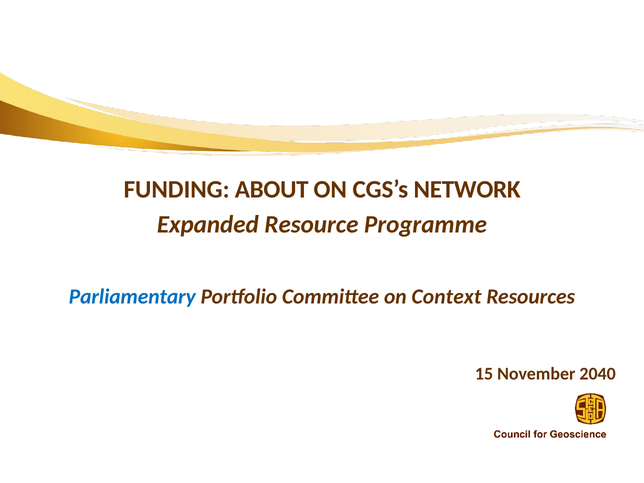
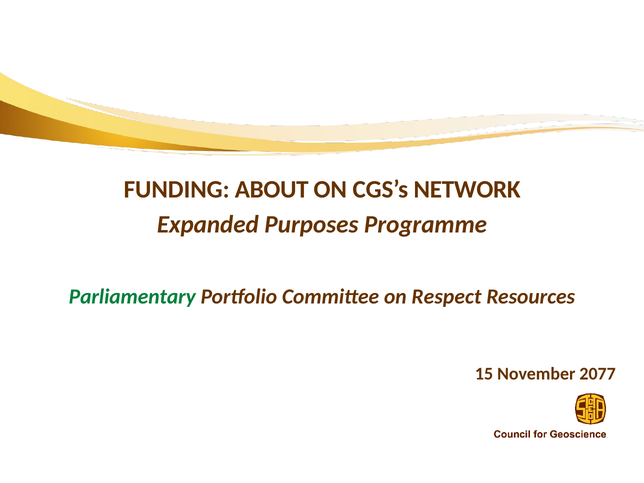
Resource: Resource -> Purposes
Parliamentary colour: blue -> green
Context: Context -> Respect
2040: 2040 -> 2077
